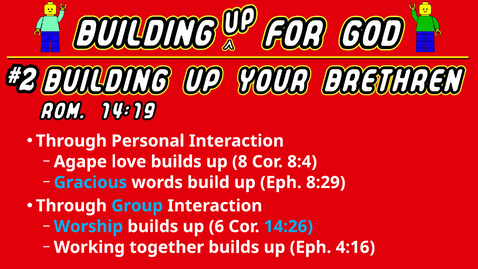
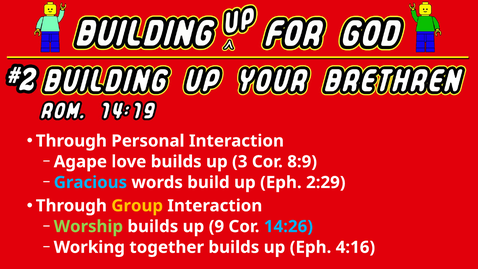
8: 8 -> 3
8:4: 8:4 -> 8:9
8:29: 8:29 -> 2:29
Group colour: light blue -> yellow
Worship colour: light blue -> light green
6: 6 -> 9
